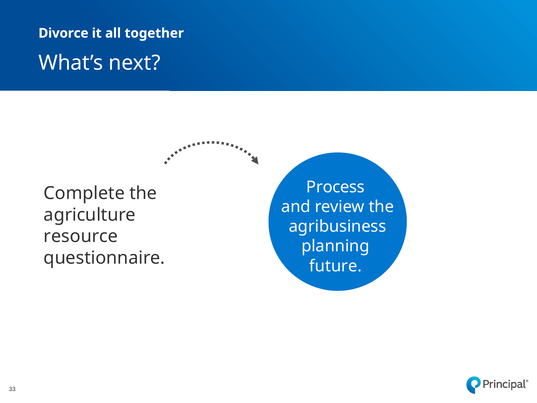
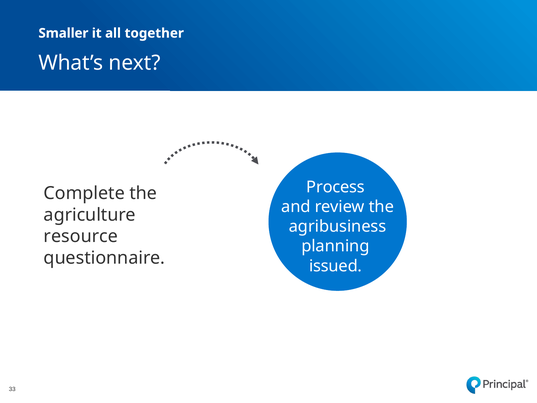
Divorce: Divorce -> Smaller
future: future -> issued
